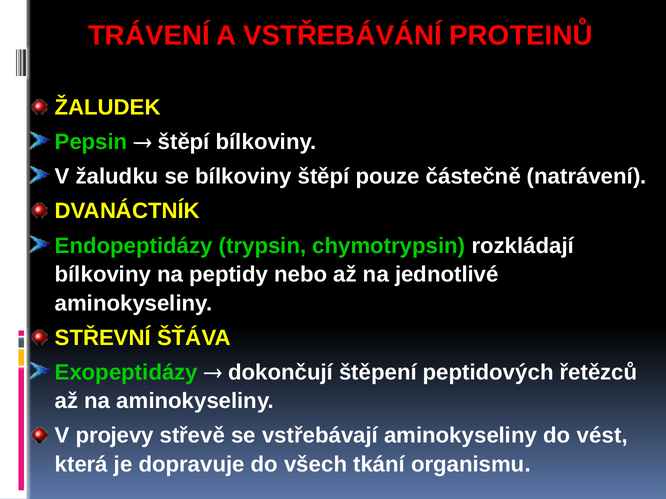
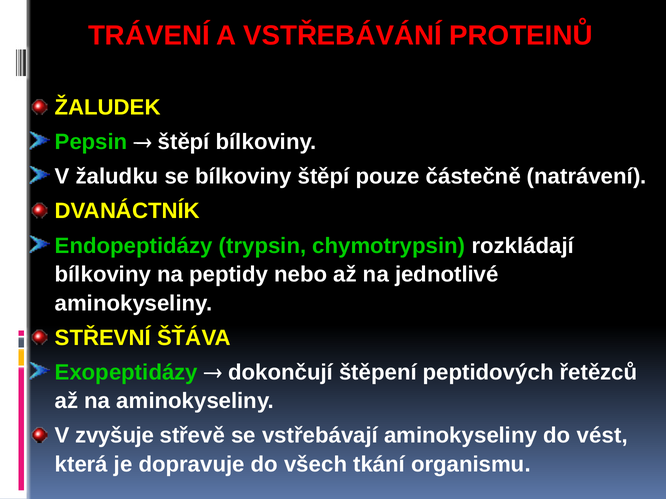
projevy: projevy -> zvyšuje
